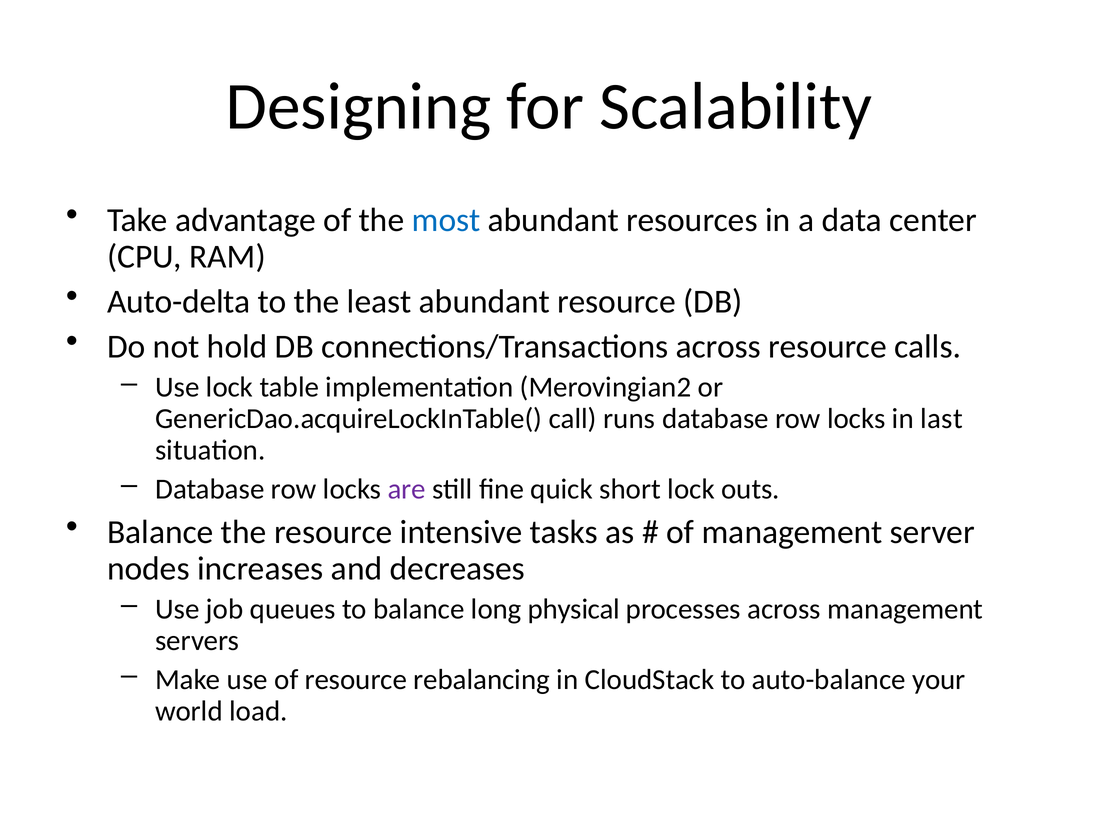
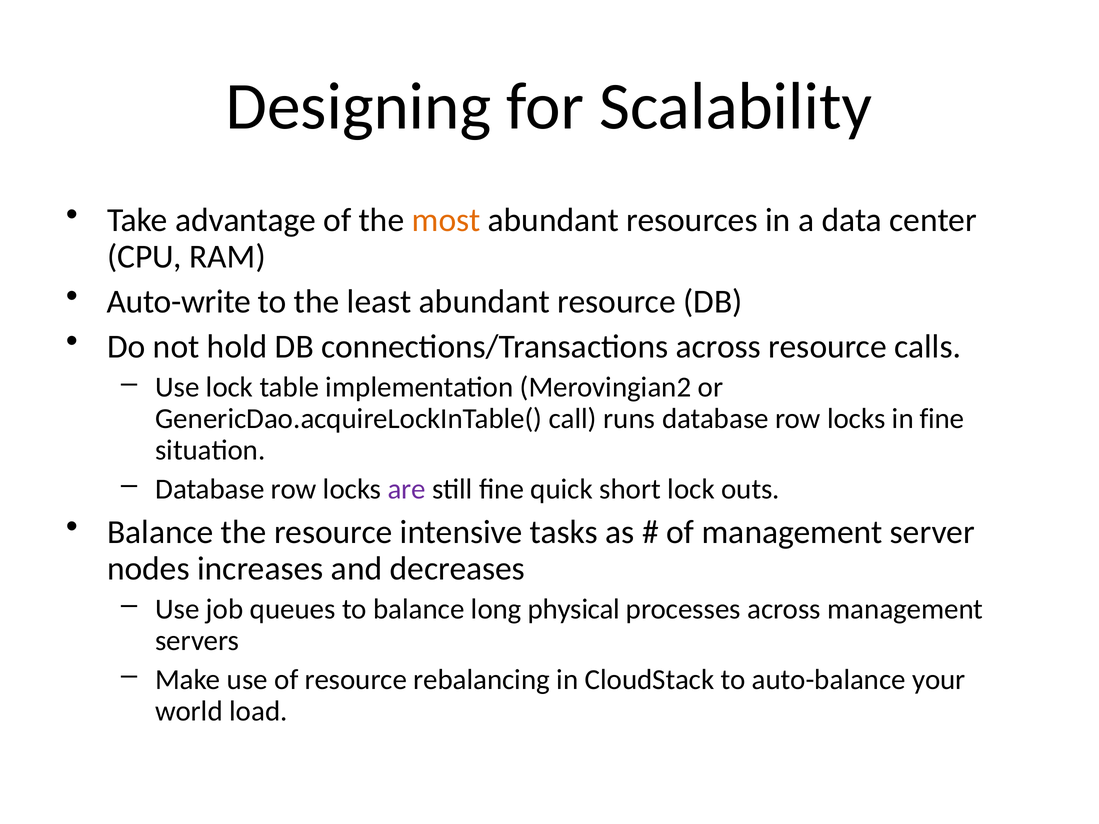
most colour: blue -> orange
Auto-delta: Auto-delta -> Auto-write
in last: last -> fine
